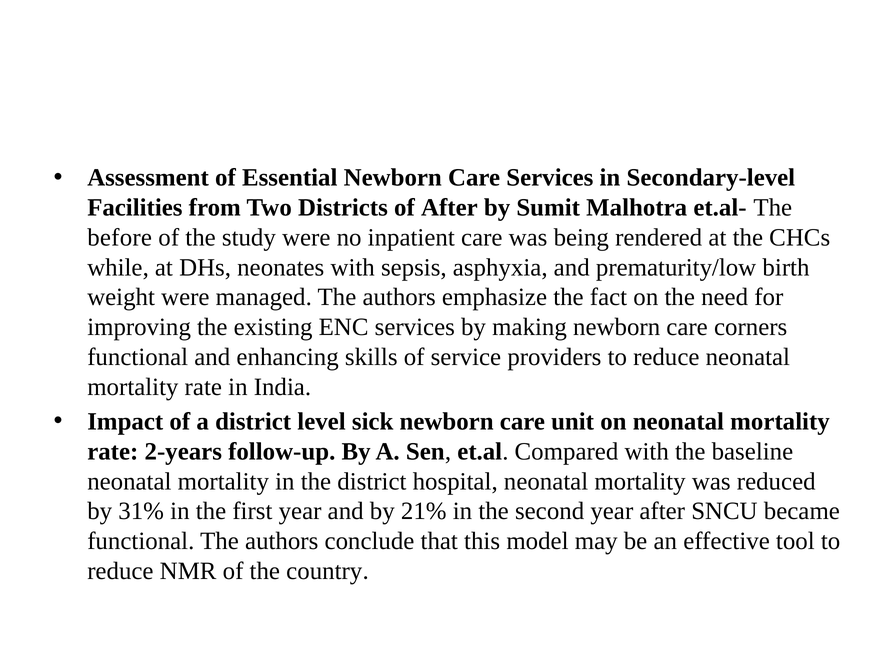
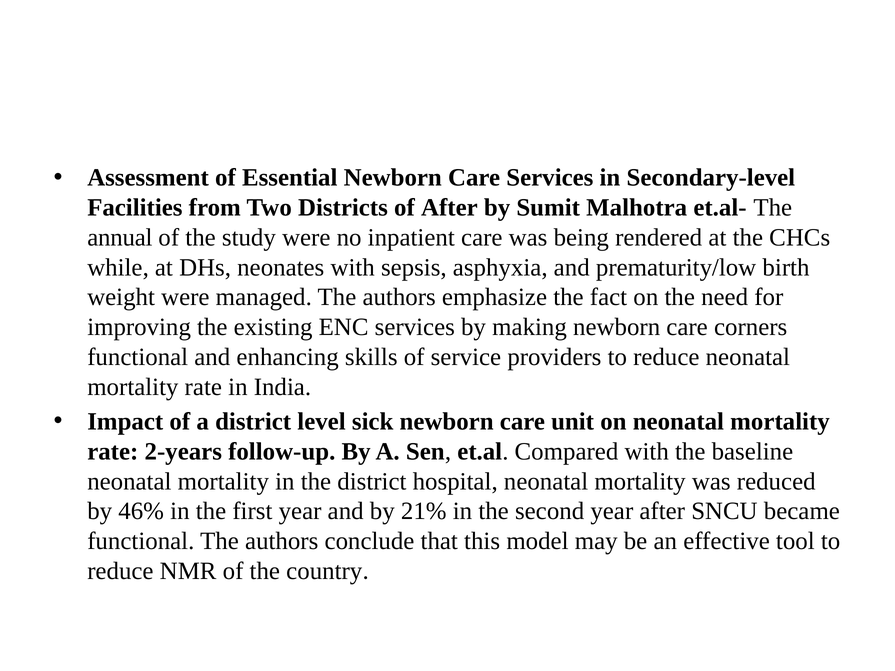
before: before -> annual
31%: 31% -> 46%
